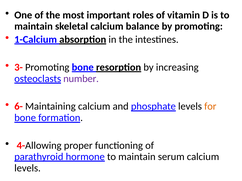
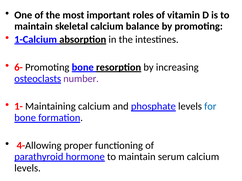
3-: 3- -> 6-
6-: 6- -> 1-
for colour: orange -> blue
